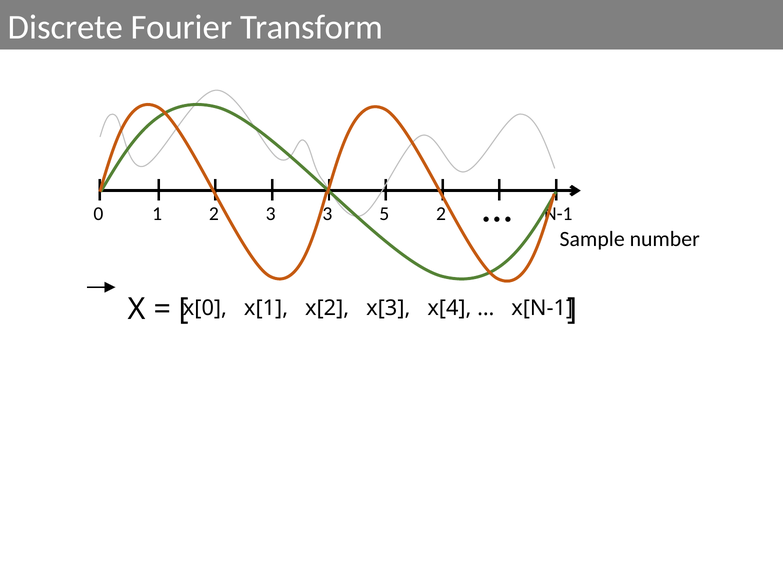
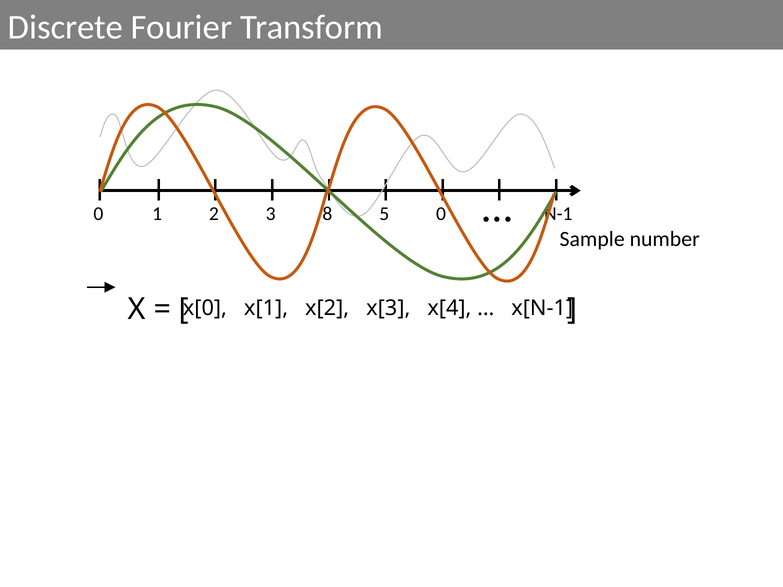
3 3: 3 -> 8
1 2: 2 -> 0
